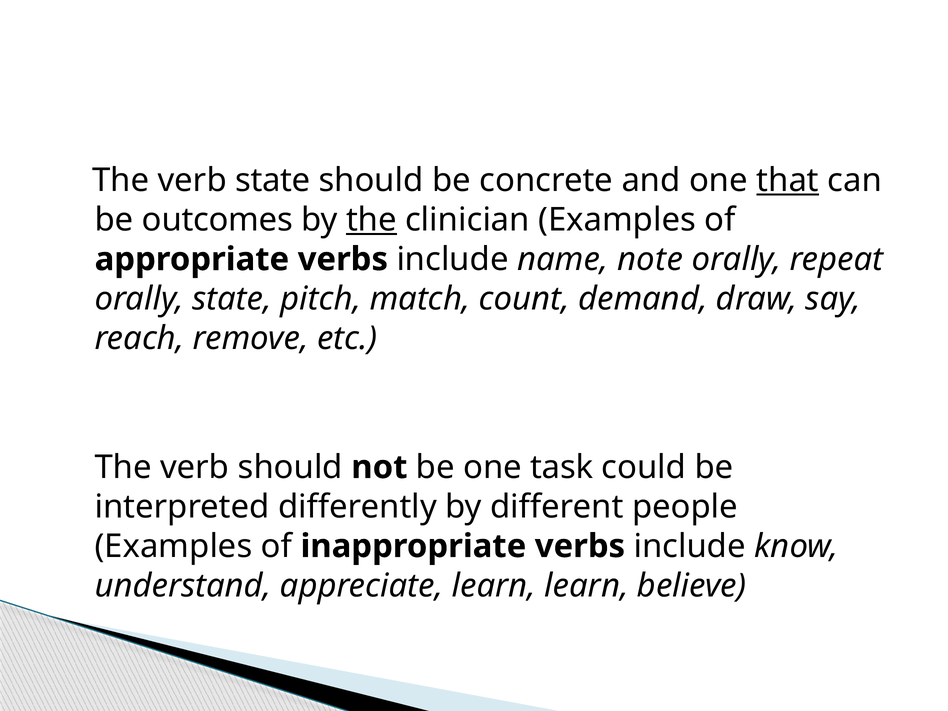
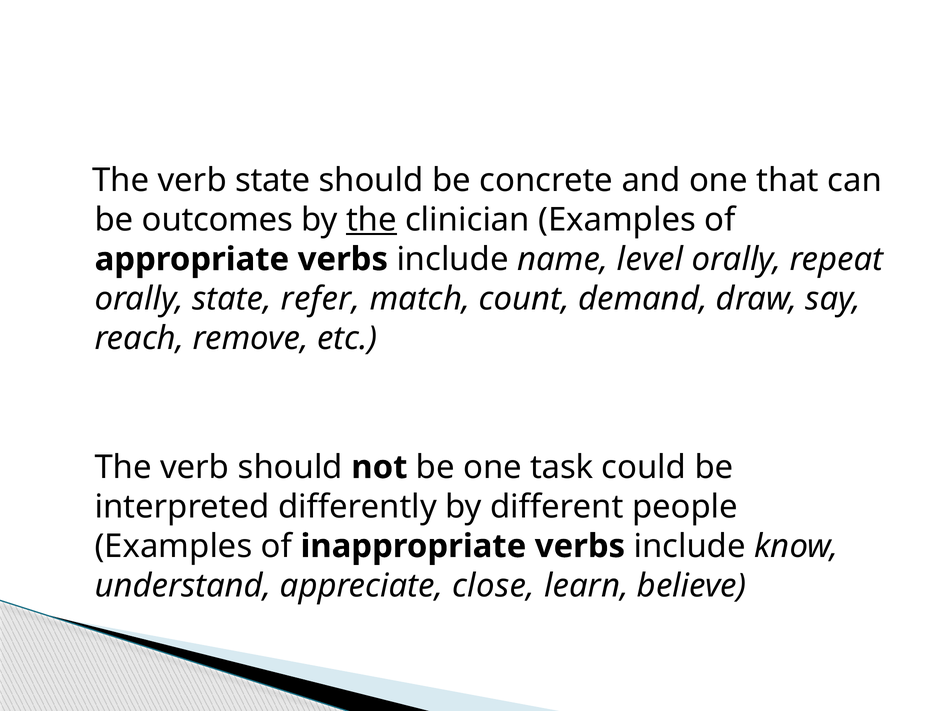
that underline: present -> none
note: note -> level
pitch: pitch -> refer
appreciate learn: learn -> close
